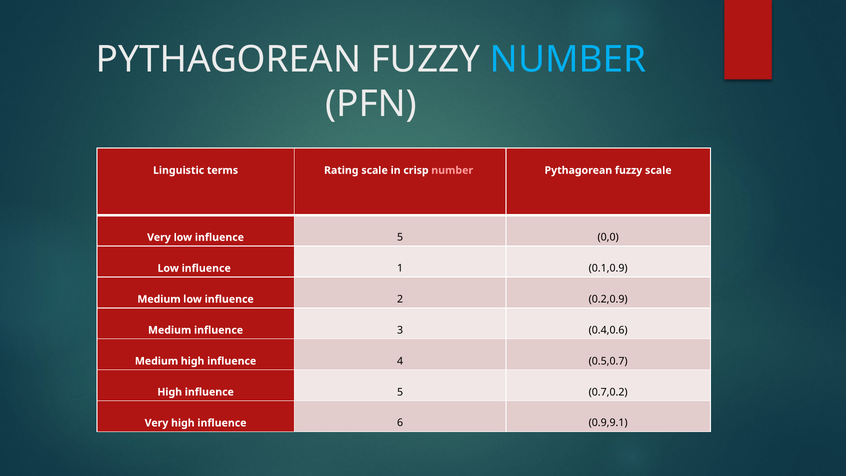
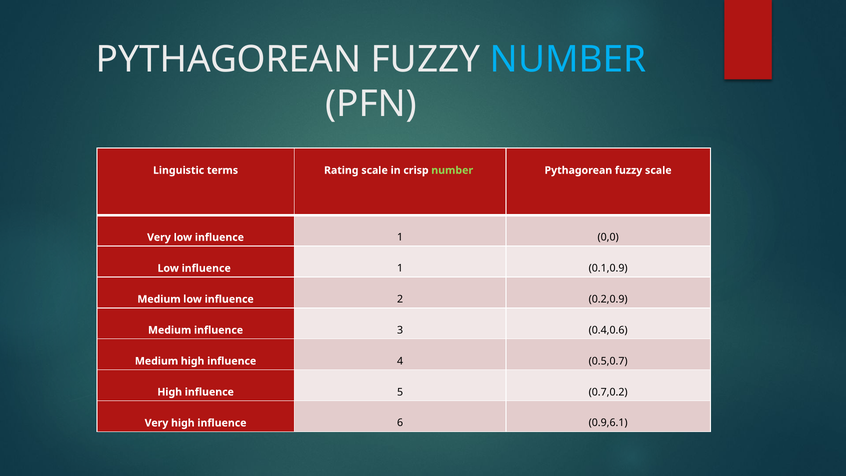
number at (452, 170) colour: pink -> light green
Very low influence 5: 5 -> 1
0.9,9.1: 0.9,9.1 -> 0.9,6.1
